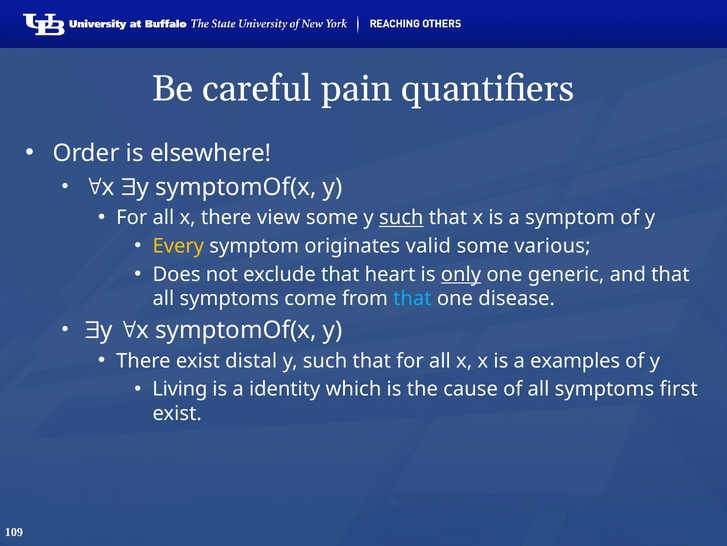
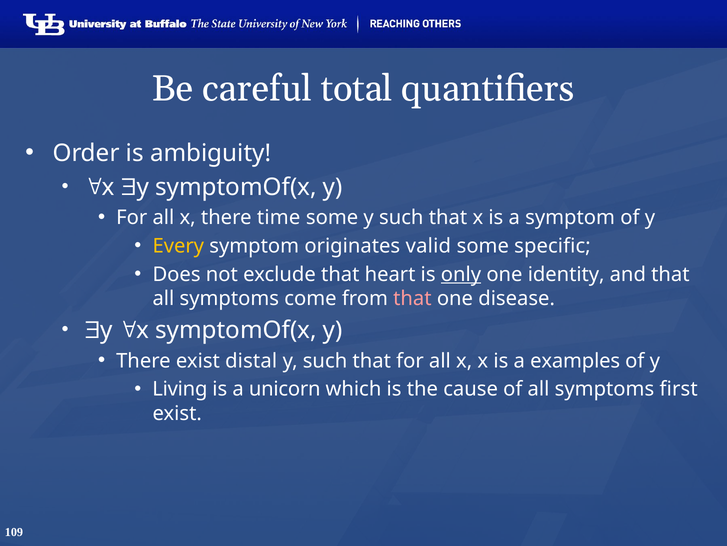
pain: pain -> total
elsewhere: elsewhere -> ambiguity
view: view -> time
such at (401, 217) underline: present -> none
various: various -> specific
generic: generic -> identity
that at (412, 298) colour: light blue -> pink
identity: identity -> unicorn
